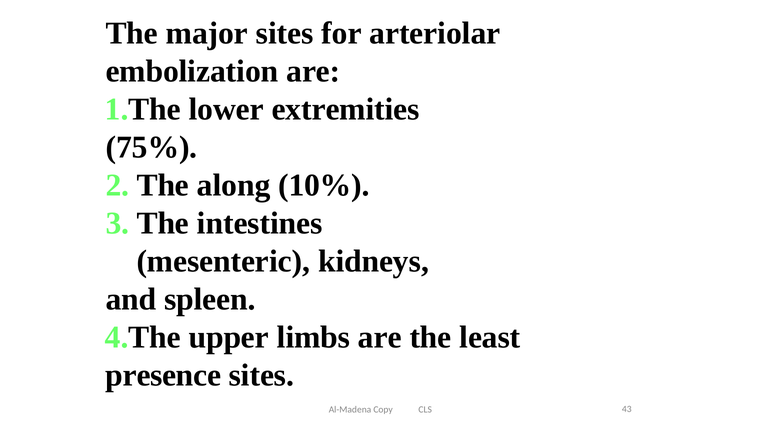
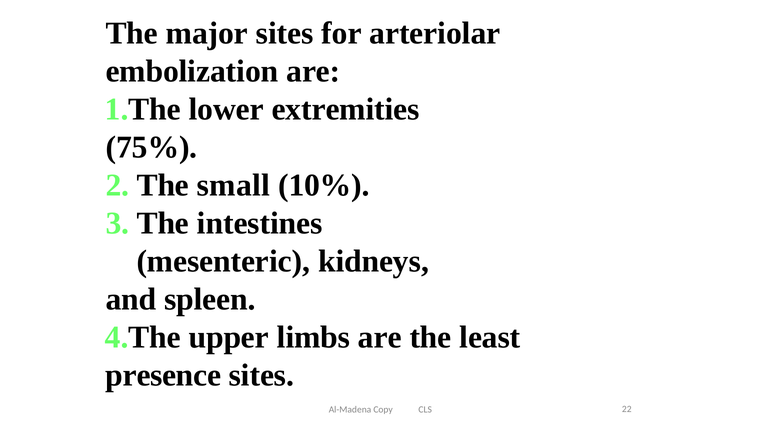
along: along -> small
43: 43 -> 22
